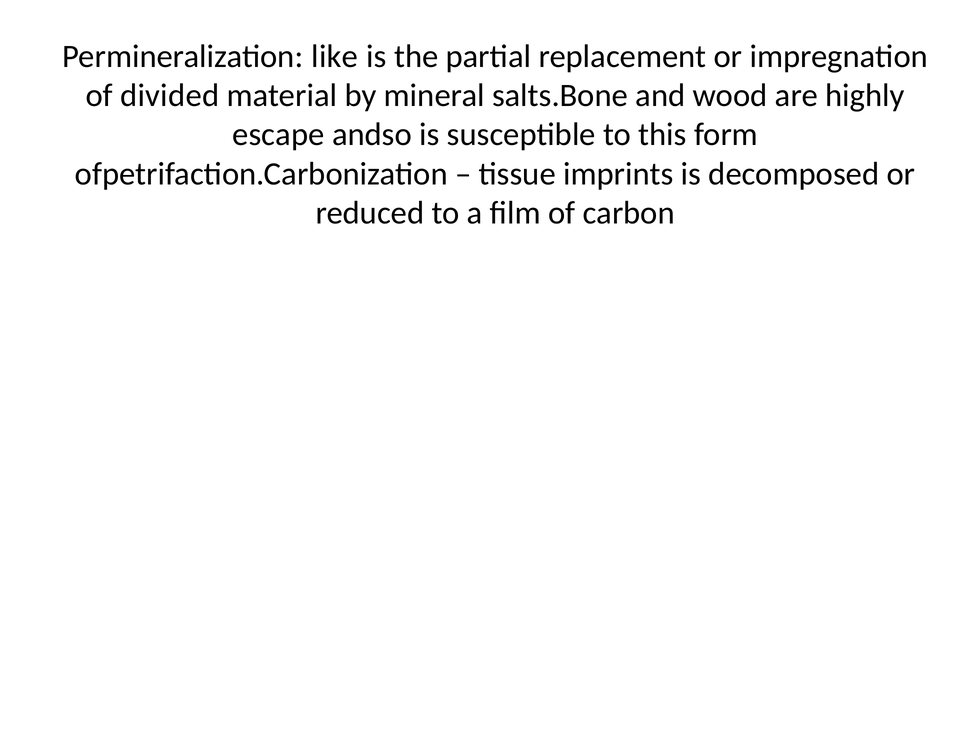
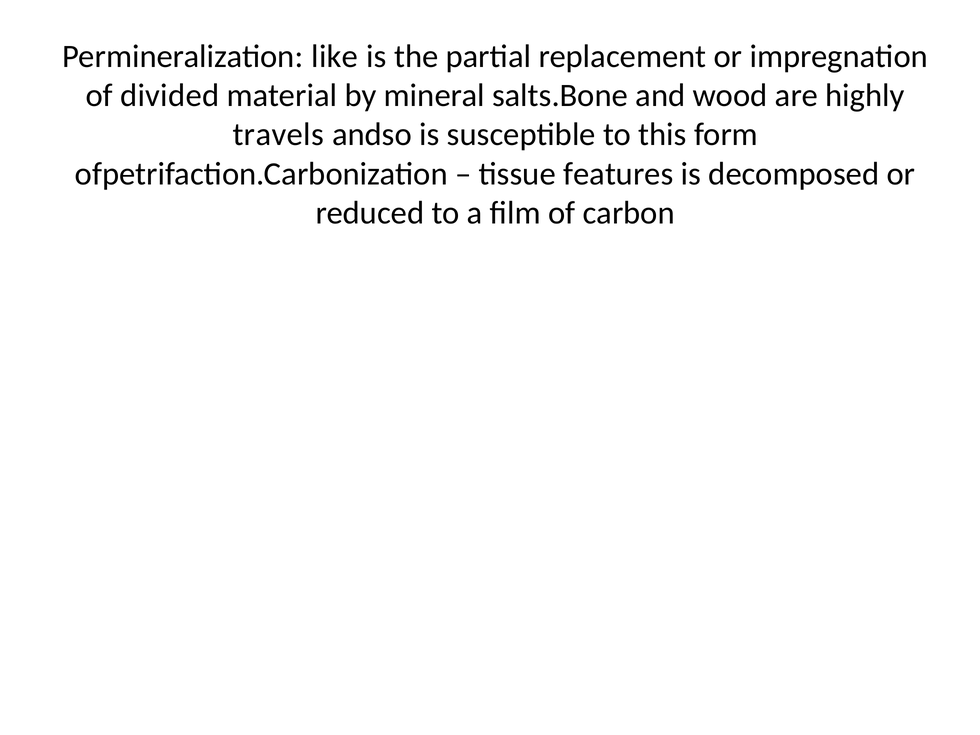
escape: escape -> travels
imprints: imprints -> features
